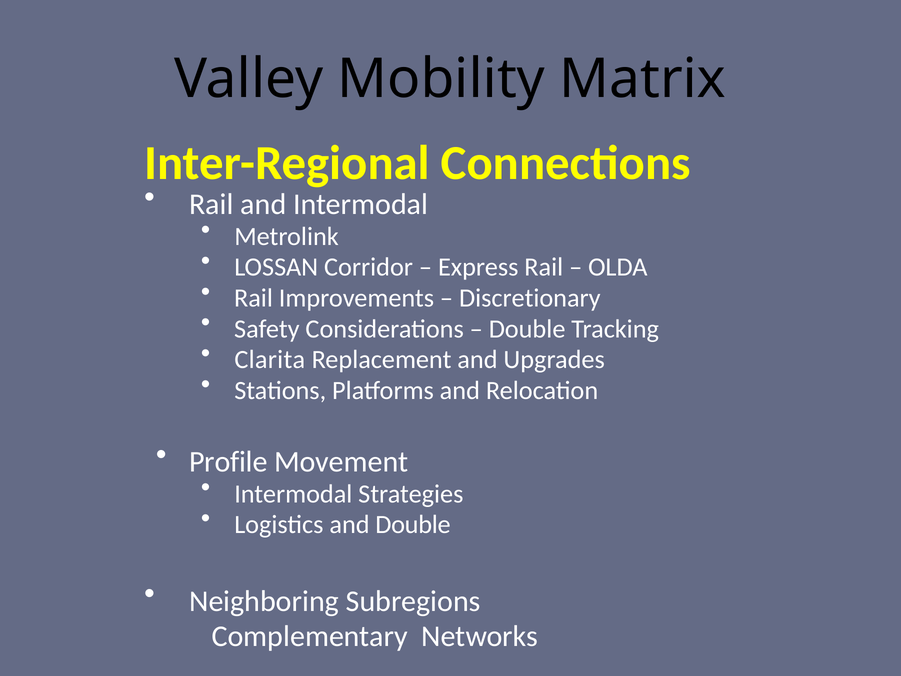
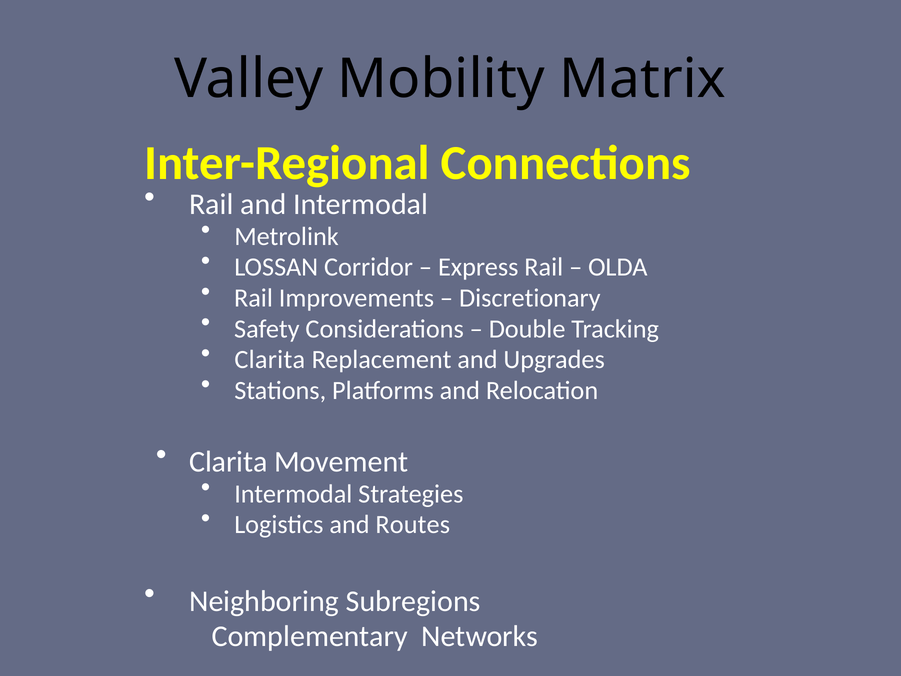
Profile at (228, 462): Profile -> Clarita
and Double: Double -> Routes
